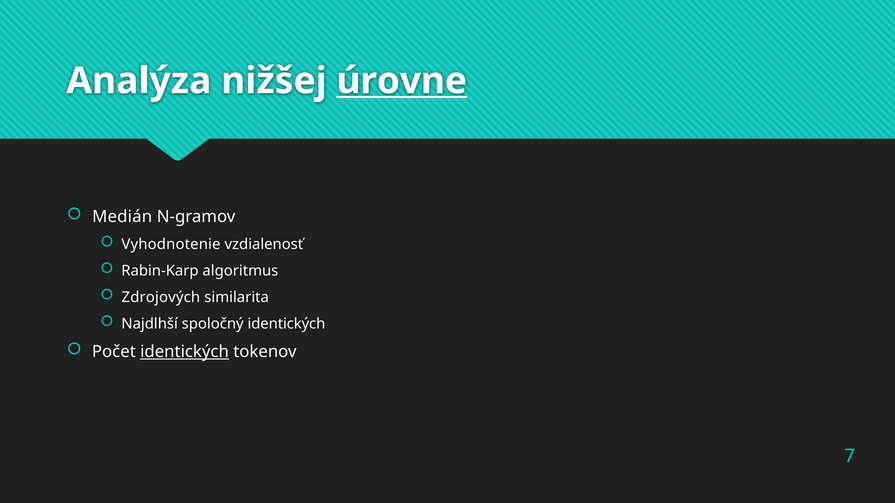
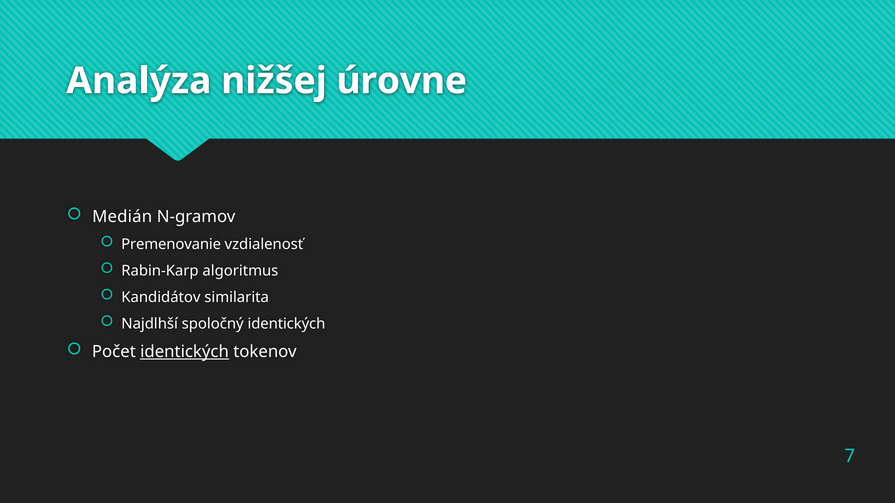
úrovne underline: present -> none
Vyhodnotenie: Vyhodnotenie -> Premenovanie
Zdrojových: Zdrojových -> Kandidátov
